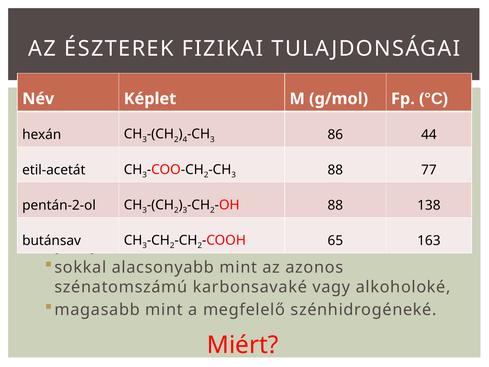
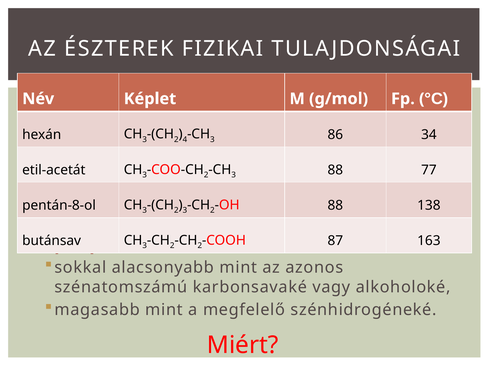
44: 44 -> 34
pentán-2-ol: pentán-2-ol -> pentán-8-ol
65: 65 -> 87
